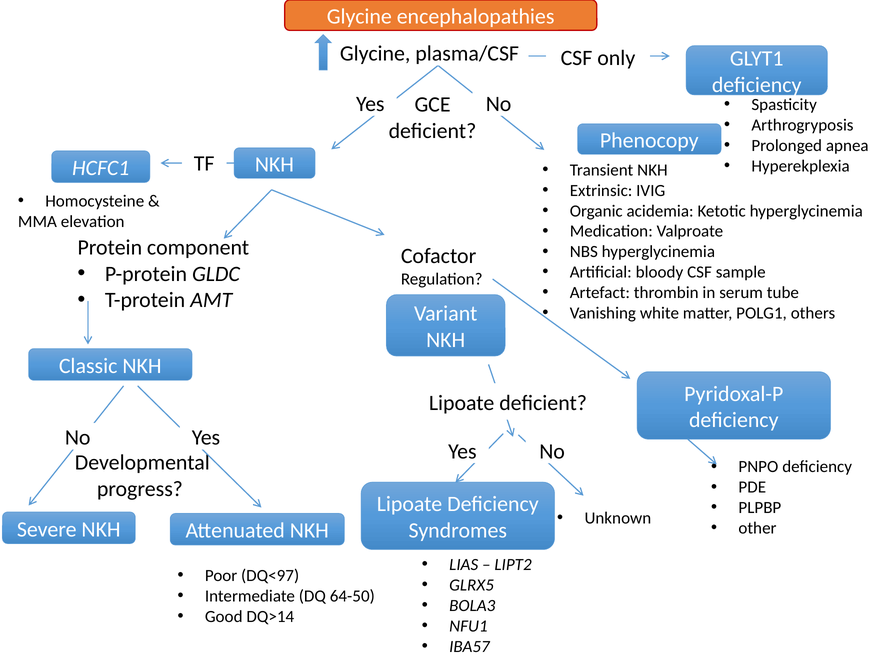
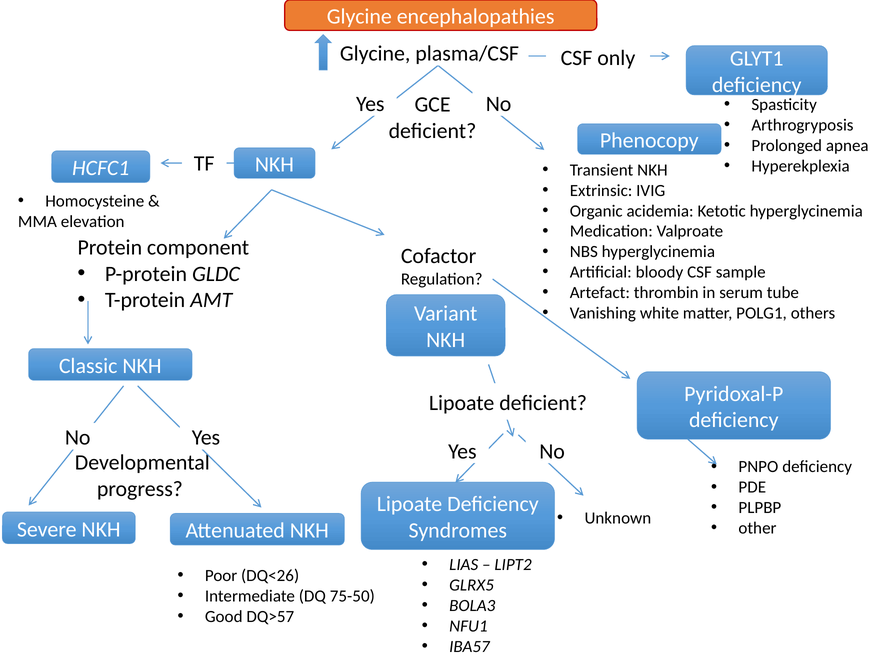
DQ<97: DQ<97 -> DQ<26
64-50: 64-50 -> 75-50
DQ>14: DQ>14 -> DQ>57
